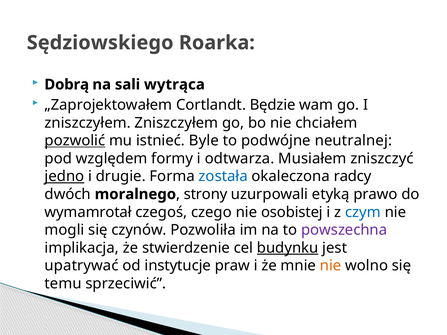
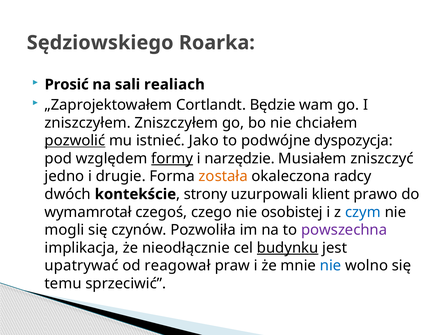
Dobrą: Dobrą -> Prosić
wytrąca: wytrąca -> realiach
Byle: Byle -> Jako
neutralnej: neutralnej -> dyspozycja
formy underline: none -> present
odtwarza: odtwarza -> narzędzie
jedno underline: present -> none
została colour: blue -> orange
moralnego: moralnego -> kontekście
etyką: etyką -> klient
stwierdzenie: stwierdzenie -> nieodłącznie
instytucje: instytucje -> reagował
nie at (331, 266) colour: orange -> blue
